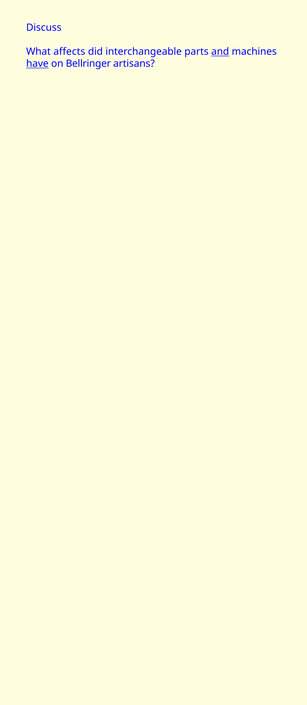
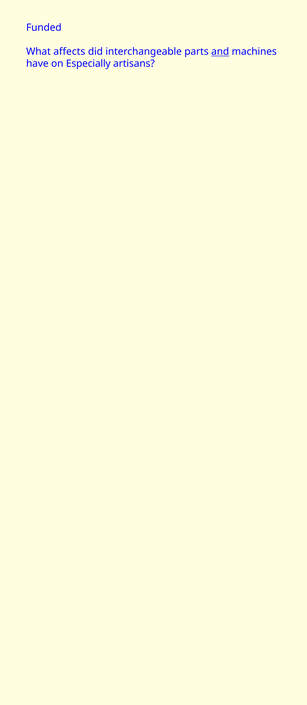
Discuss: Discuss -> Funded
have underline: present -> none
Bellringer: Bellringer -> Especially
